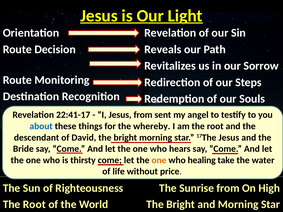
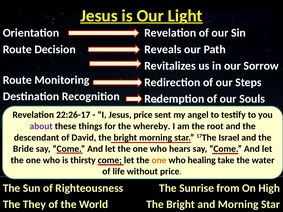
22:41-17: 22:41-17 -> 22:26-17
Jesus from: from -> price
about colour: blue -> purple
17The Jesus: Jesus -> Israel
Root at (34, 204): Root -> They
